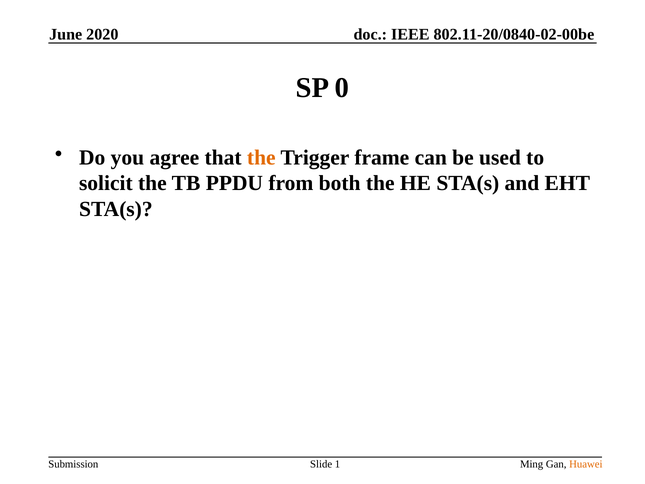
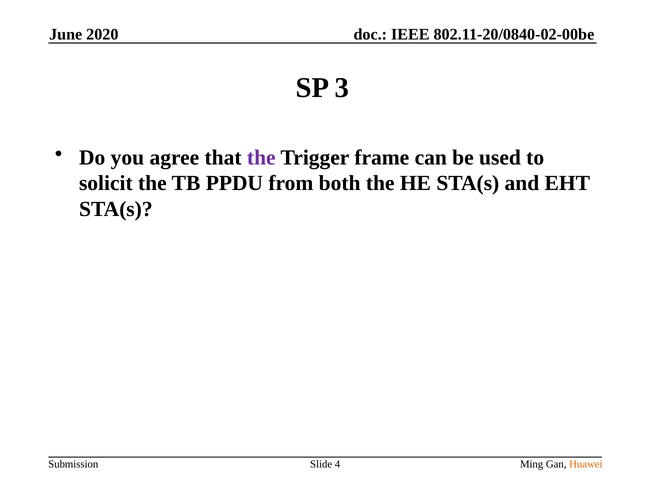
0: 0 -> 3
the at (261, 157) colour: orange -> purple
1: 1 -> 4
